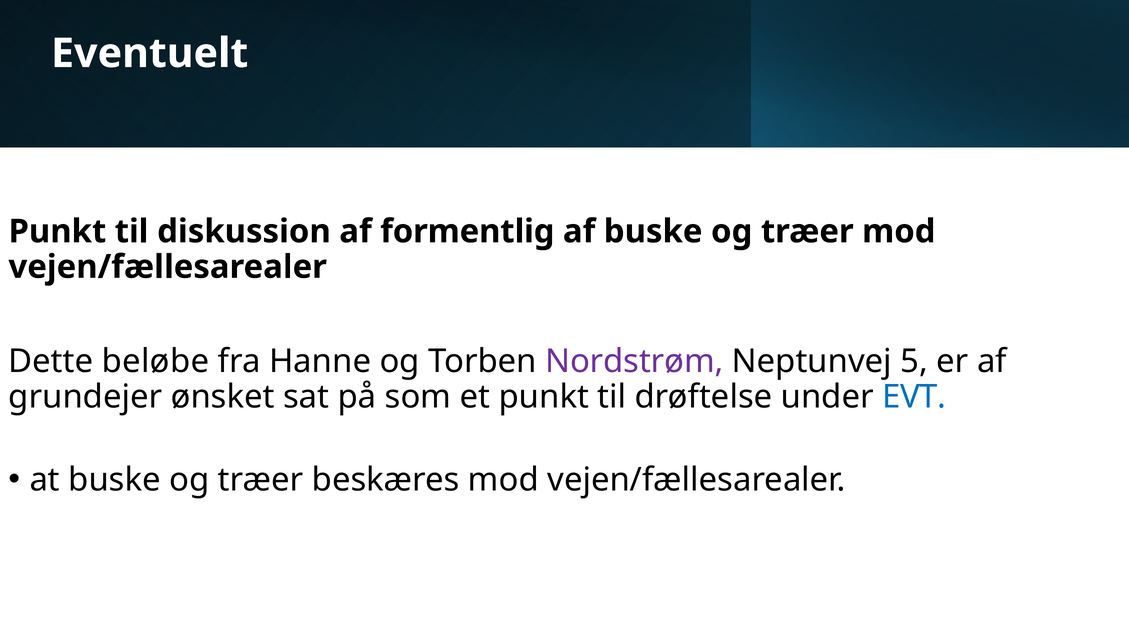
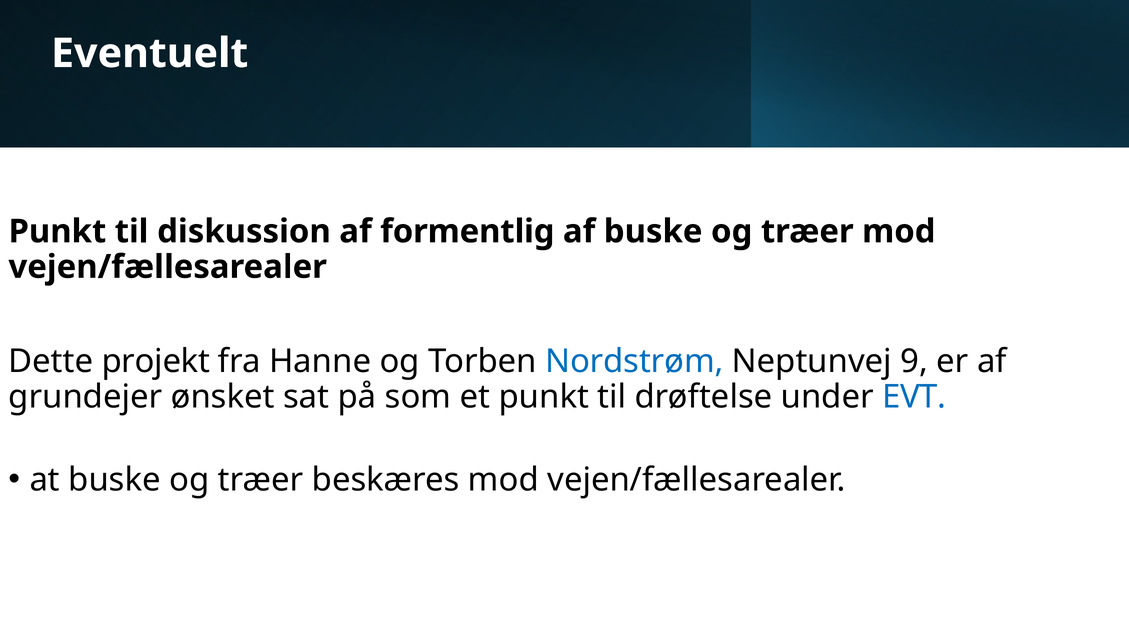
beløbe: beløbe -> projekt
Nordstrøm colour: purple -> blue
5: 5 -> 9
